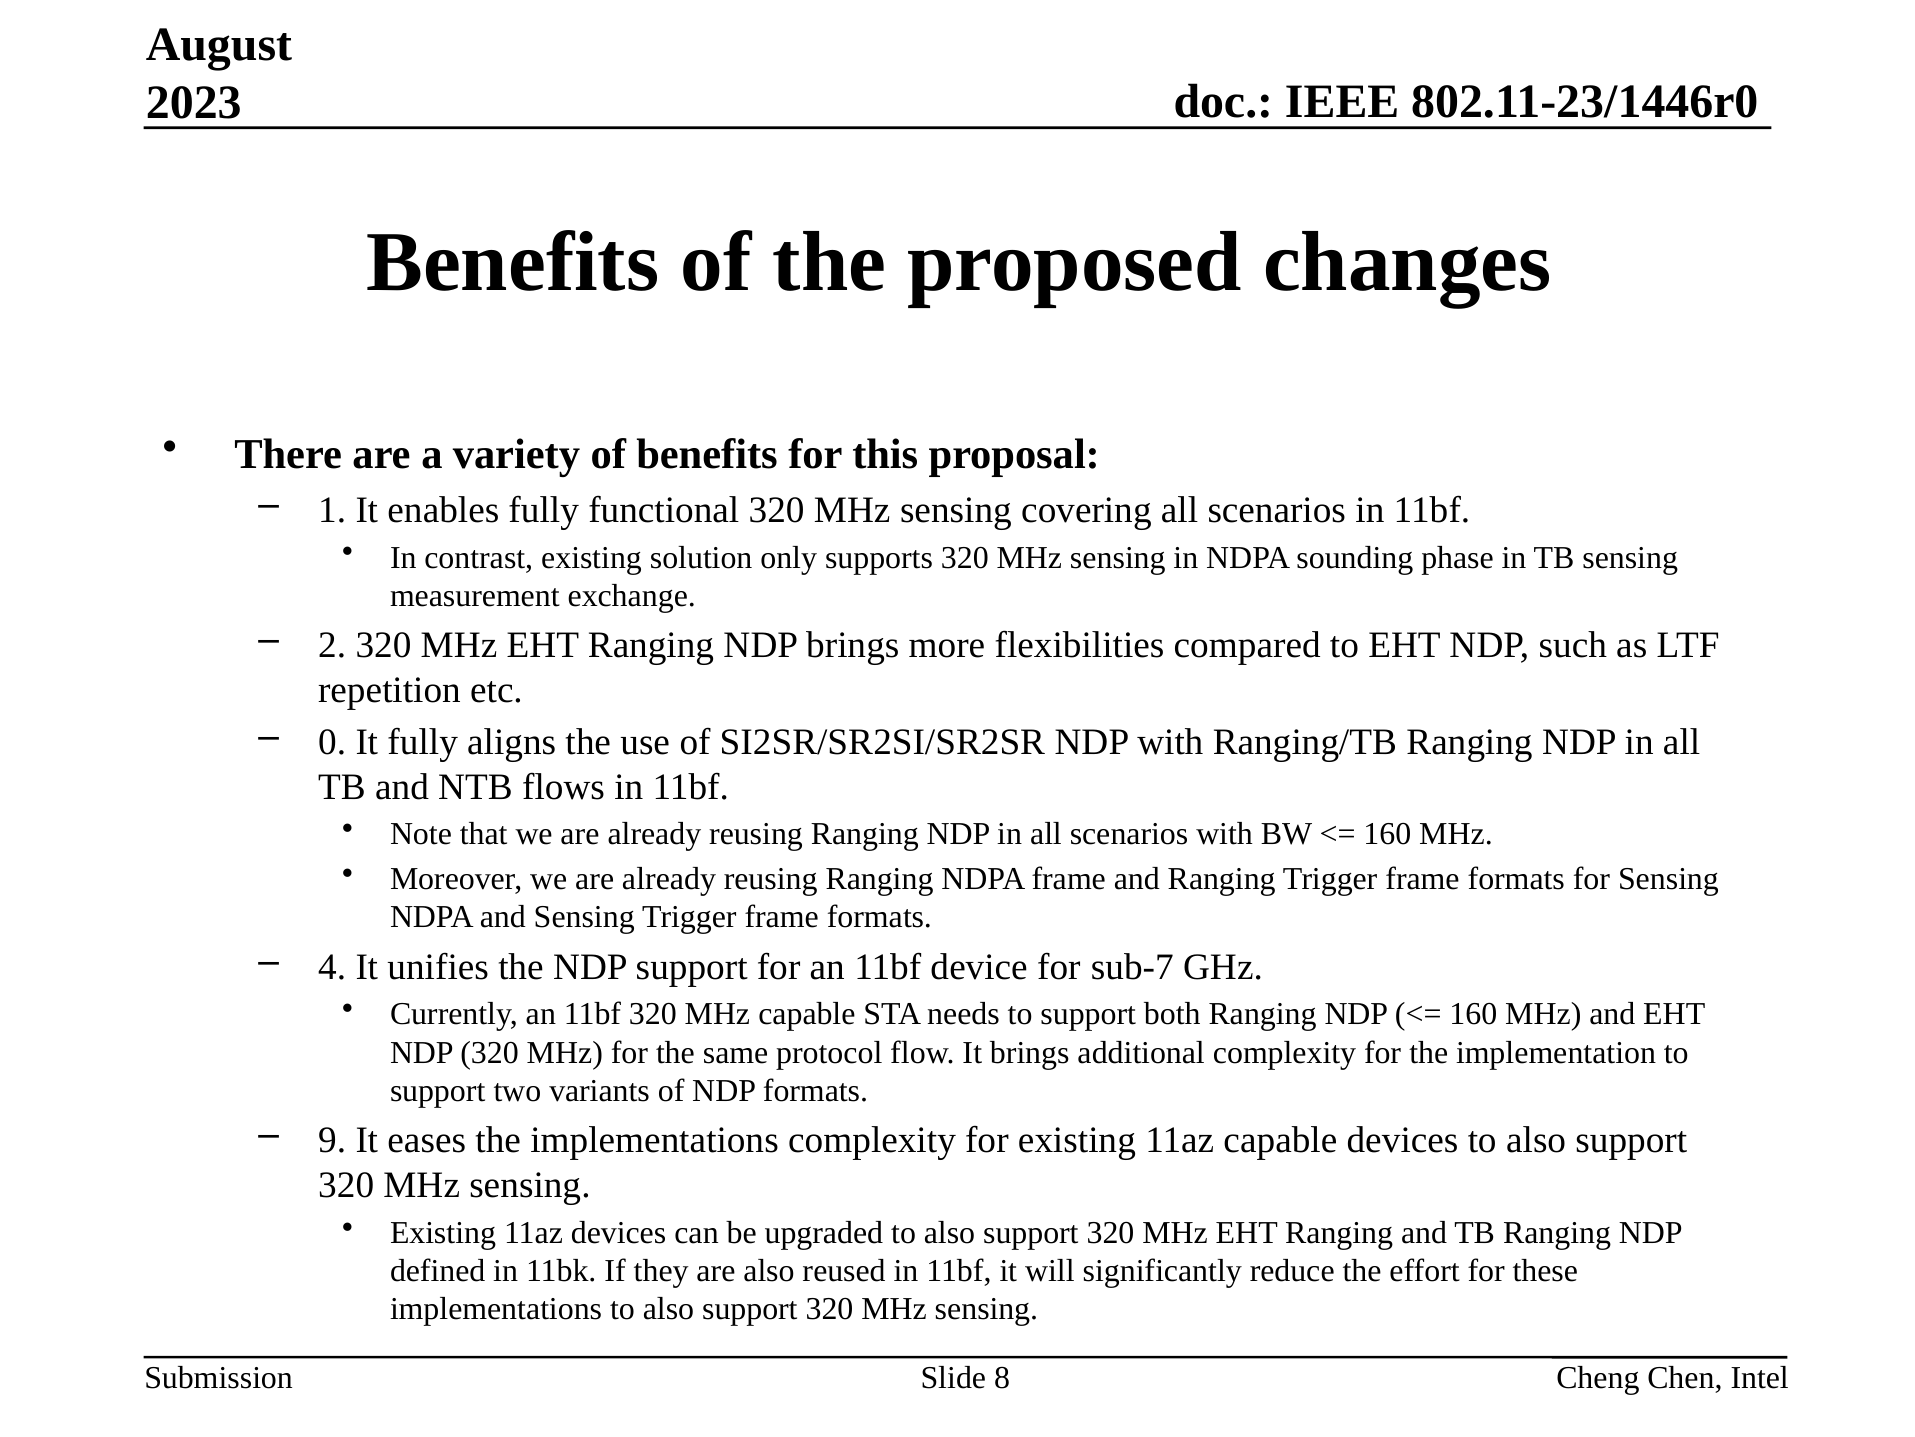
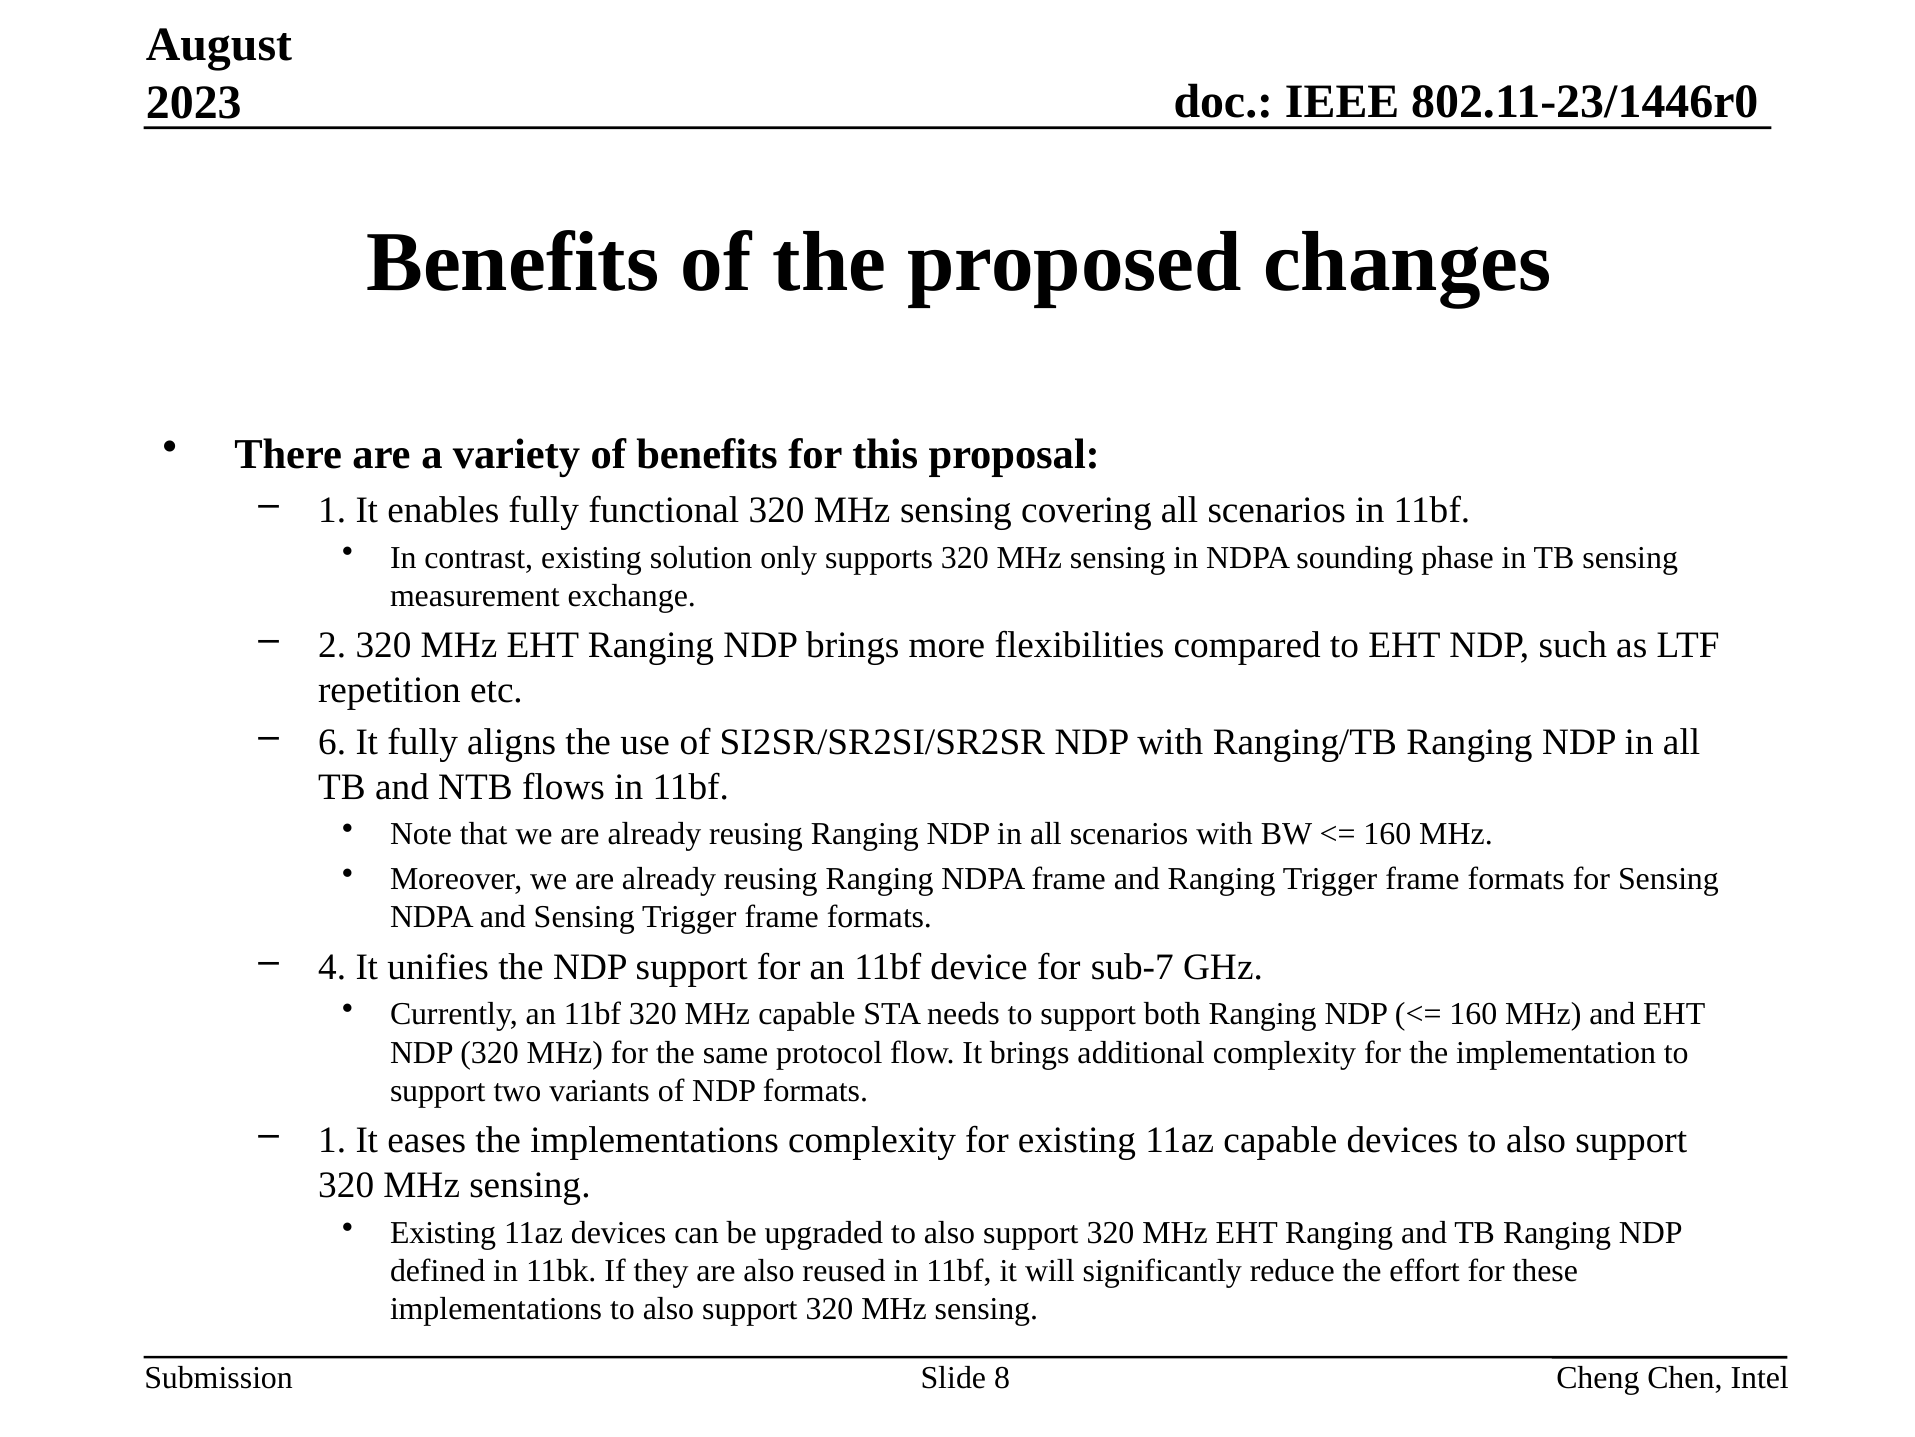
0: 0 -> 6
9 at (332, 1140): 9 -> 1
